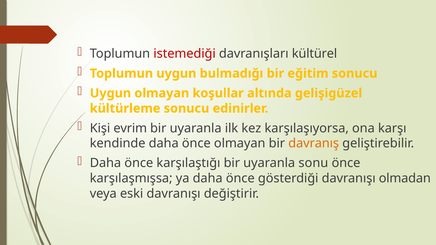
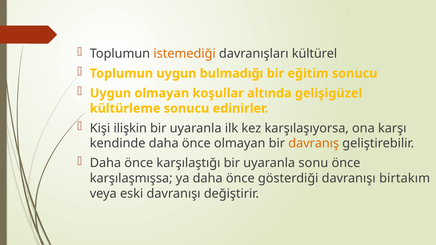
istemediği colour: red -> orange
evrim: evrim -> ilişkin
olmadan: olmadan -> birtakım
